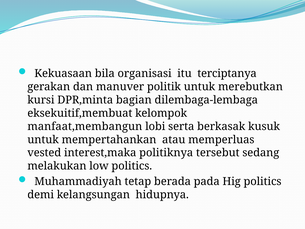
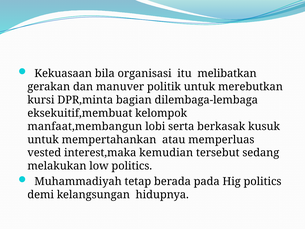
terciptanya: terciptanya -> melibatkan
politiknya: politiknya -> kemudian
